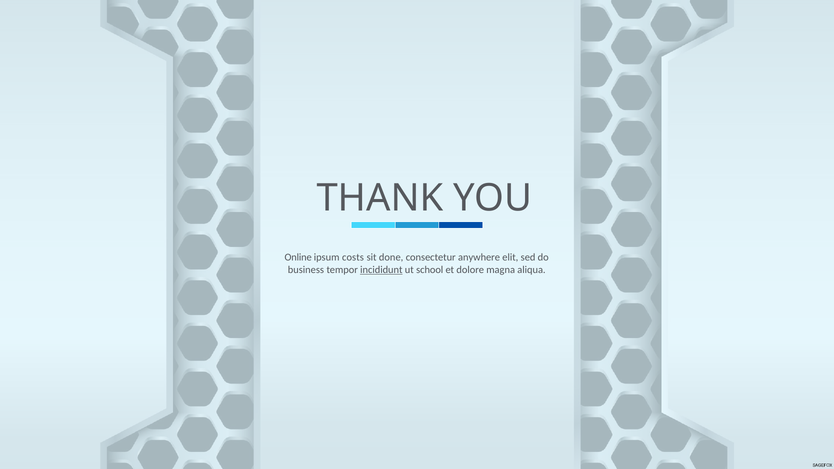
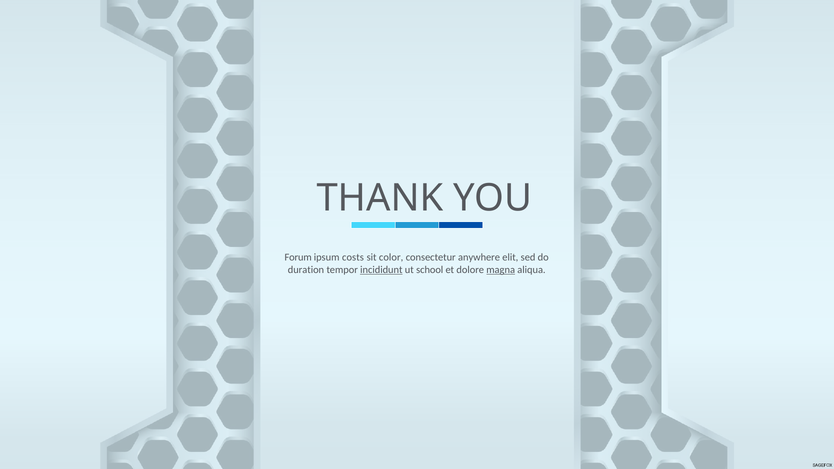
Online: Online -> Forum
done: done -> color
business: business -> duration
magna underline: none -> present
